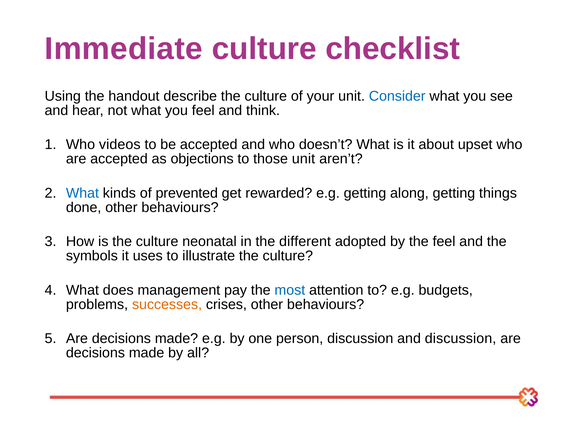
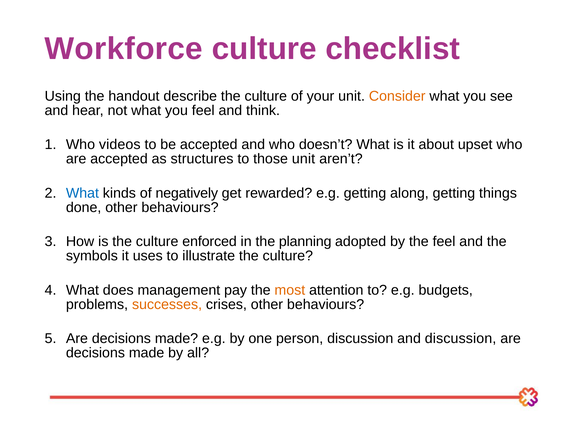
Immediate: Immediate -> Workforce
Consider colour: blue -> orange
objections: objections -> structures
prevented: prevented -> negatively
neonatal: neonatal -> enforced
different: different -> planning
most colour: blue -> orange
